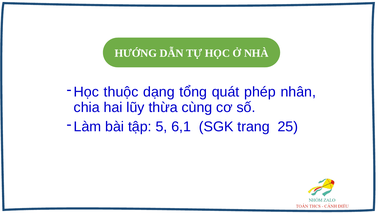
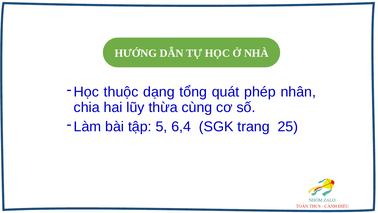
6,1: 6,1 -> 6,4
